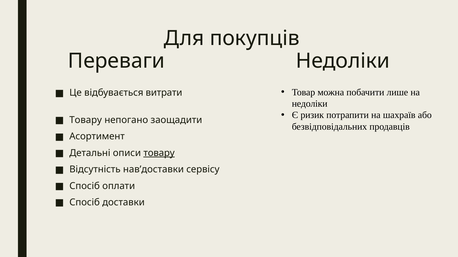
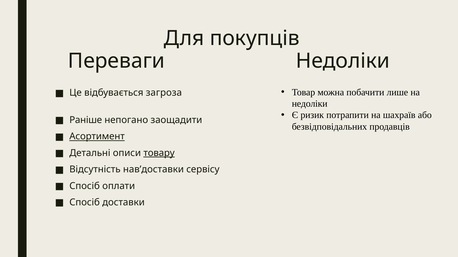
витрати: витрати -> загроза
Товару at (86, 120): Товару -> Раніше
Асортимент underline: none -> present
